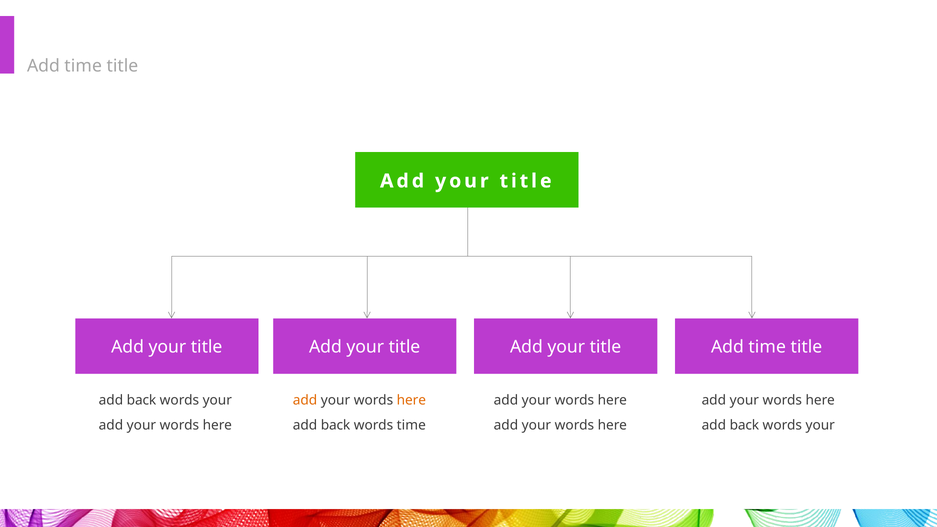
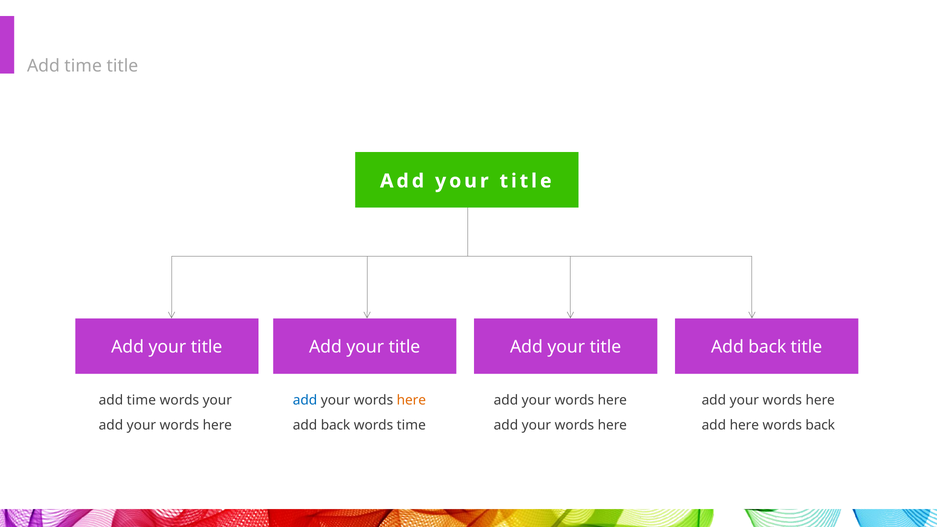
title Add time: time -> back
back at (141, 401): back -> time
add at (305, 401) colour: orange -> blue
back at (744, 425): back -> here
your at (820, 425): your -> back
